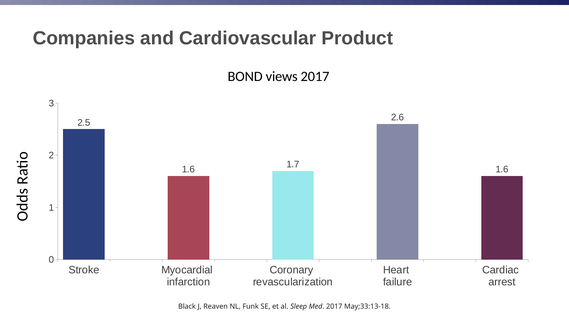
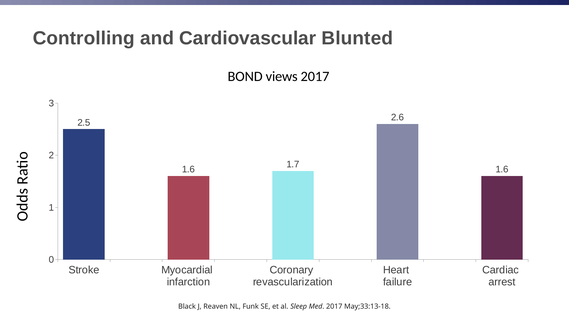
Companies: Companies -> Controlling
Product: Product -> Blunted
